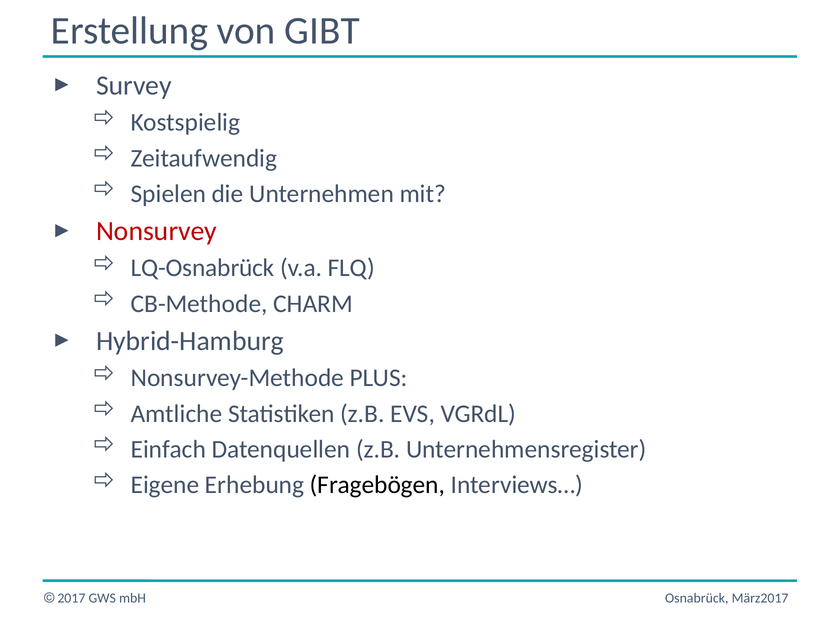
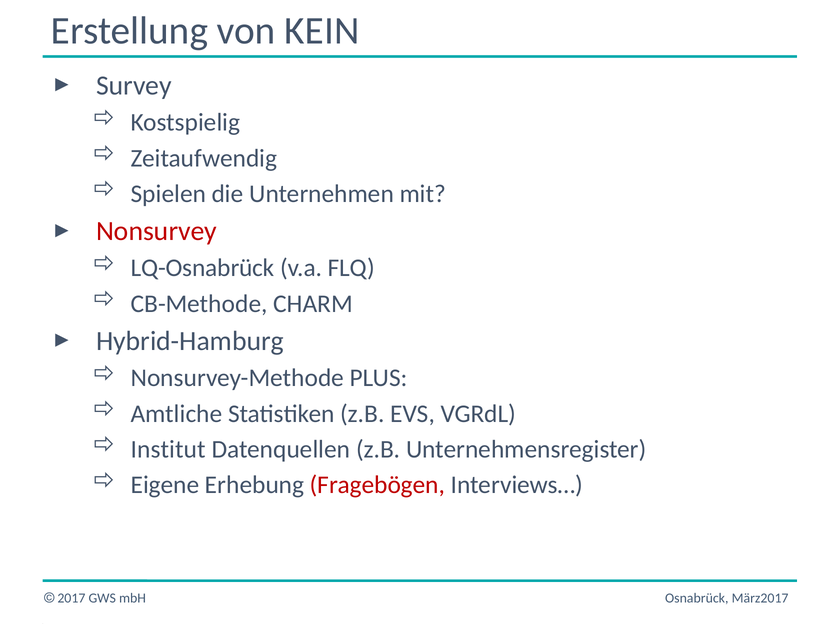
GIBT: GIBT -> KEIN
Einfach: Einfach -> Institut
Fragebögen colour: black -> red
